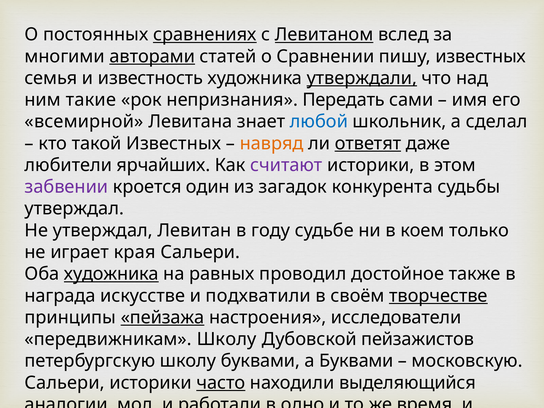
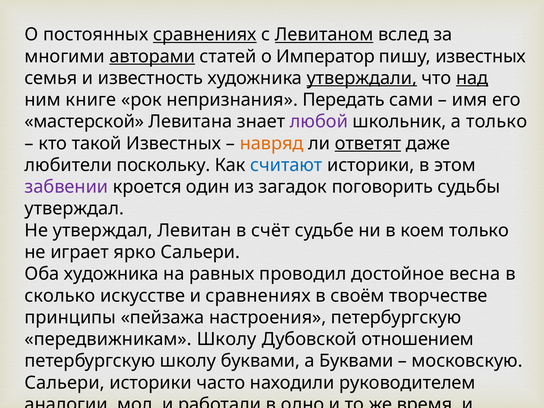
Сравнении: Сравнении -> Император
над underline: none -> present
такие: такие -> книге
всемирной: всемирной -> мастерской
любой colour: blue -> purple
а сделал: сделал -> только
ярчайших: ярчайших -> поскольку
считают colour: purple -> blue
конкурента: конкурента -> поговорить
году: году -> счёт
края: края -> ярко
художника at (111, 274) underline: present -> none
также: также -> весна
награда: награда -> сколько
и подхватили: подхватили -> сравнениях
творчестве underline: present -> none
пейзажа underline: present -> none
настроения исследователи: исследователи -> петербургскую
пейзажистов: пейзажистов -> отношением
часто underline: present -> none
выделяющийся: выделяющийся -> руководителем
